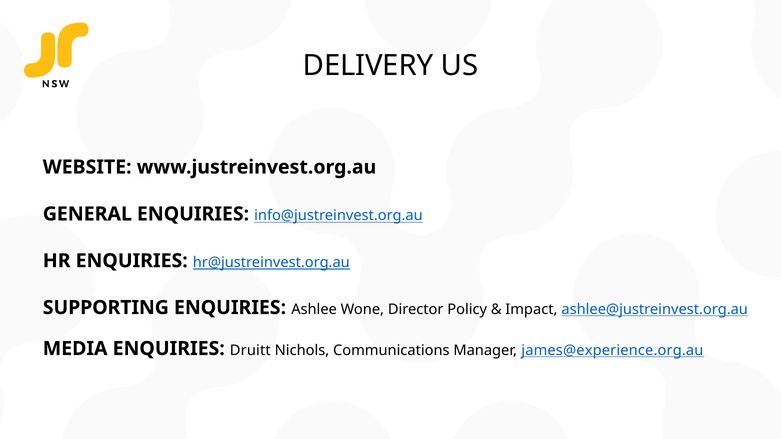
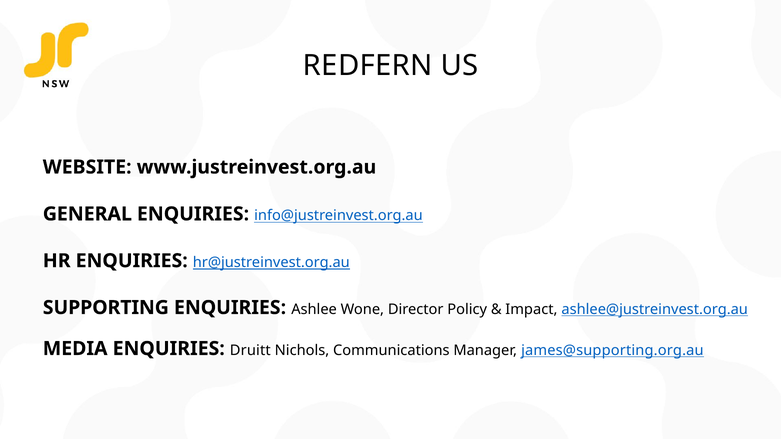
DELIVERY: DELIVERY -> REDFERN
james@experience.org.au: james@experience.org.au -> james@supporting.org.au
